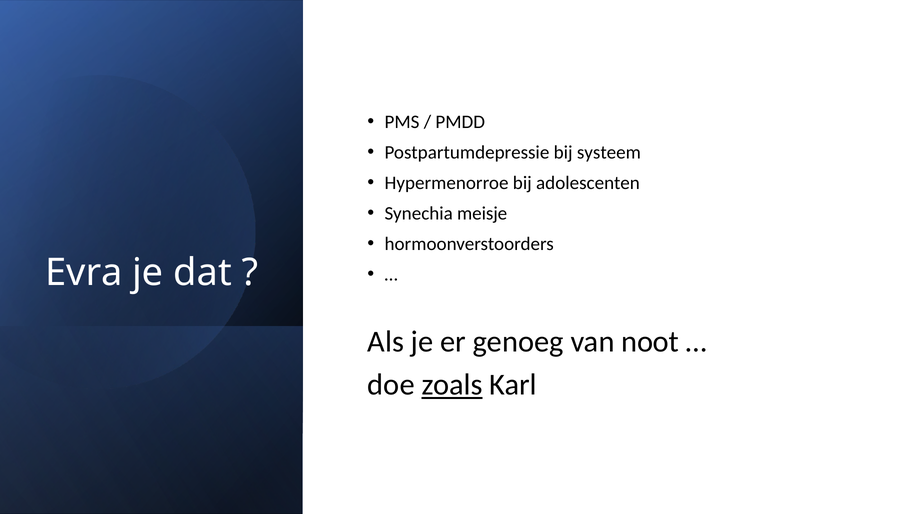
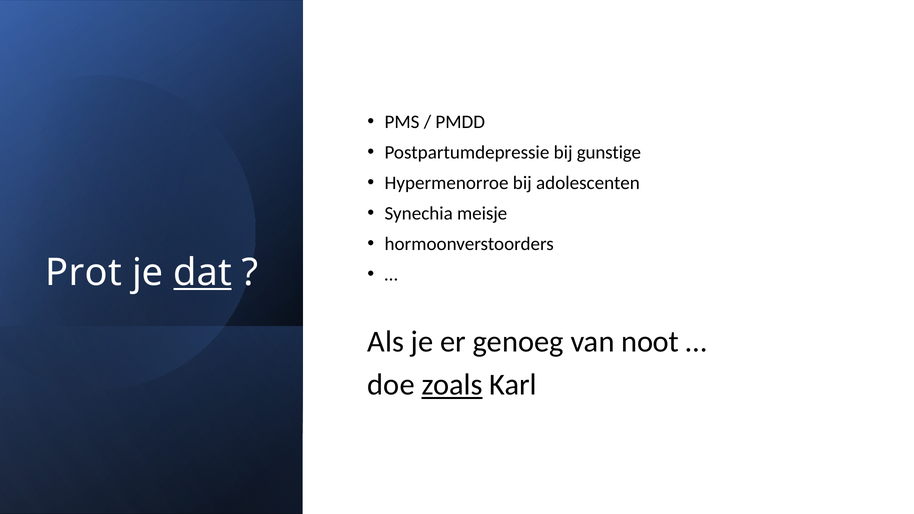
systeem: systeem -> gunstige
Evra: Evra -> Prot
dat underline: none -> present
